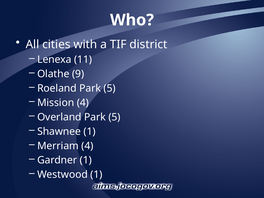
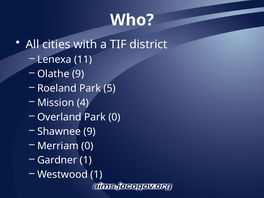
Overland Park 5: 5 -> 0
Shawnee 1: 1 -> 9
Merriam 4: 4 -> 0
